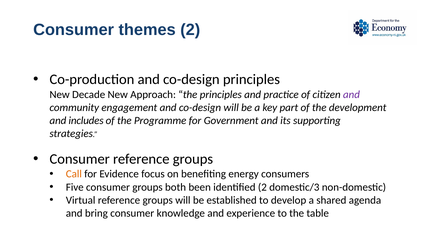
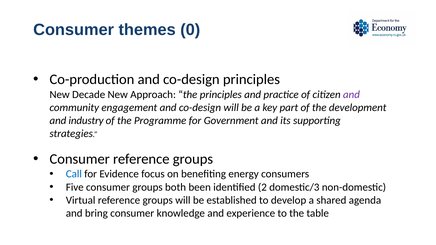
themes 2: 2 -> 0
includes: includes -> industry
Call colour: orange -> blue
